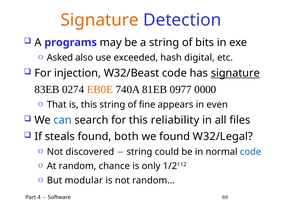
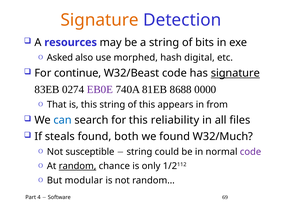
programs: programs -> resources
exceeded: exceeded -> morphed
injection: injection -> continue
EB0E colour: orange -> purple
0977: 0977 -> 8688
of fine: fine -> this
even: even -> from
W32/Legal: W32/Legal -> W32/Much
discovered: discovered -> susceptible
code at (251, 152) colour: blue -> purple
random underline: none -> present
